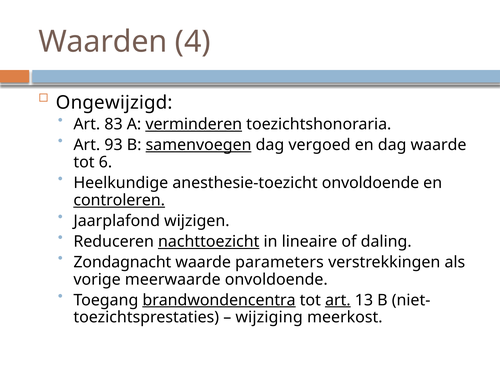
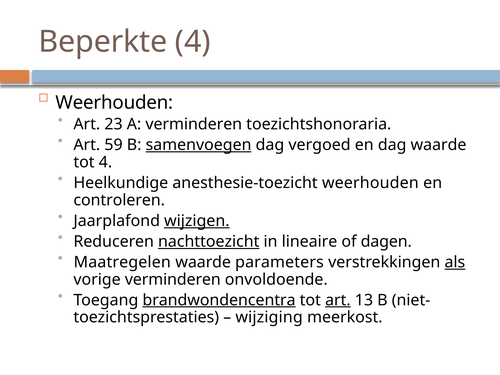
Waarden: Waarden -> Beperkte
Ongewijzigd at (114, 103): Ongewijzigd -> Weerhouden
83: 83 -> 23
verminderen at (194, 124) underline: present -> none
93: 93 -> 59
tot 6: 6 -> 4
anesthesie-toezicht onvoldoende: onvoldoende -> weerhouden
controleren underline: present -> none
wijzigen underline: none -> present
daling: daling -> dagen
Zondagnacht: Zondagnacht -> Maatregelen
als underline: none -> present
vorige meerwaarde: meerwaarde -> verminderen
